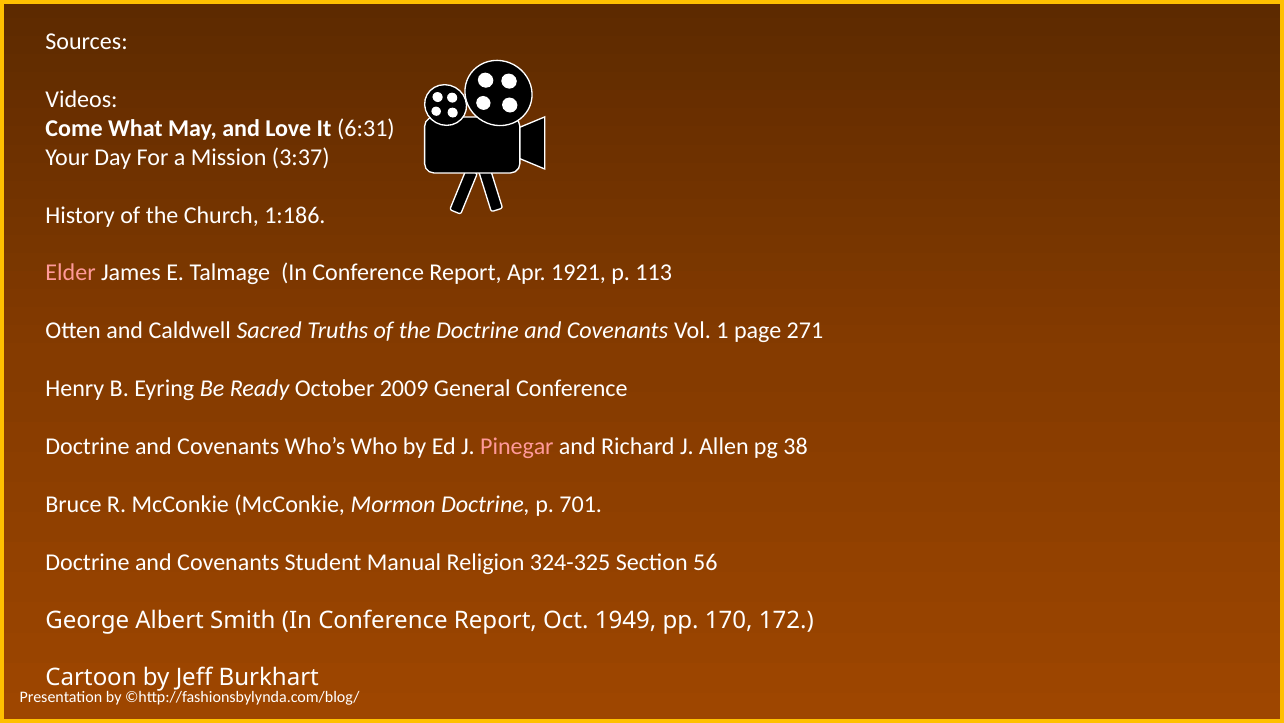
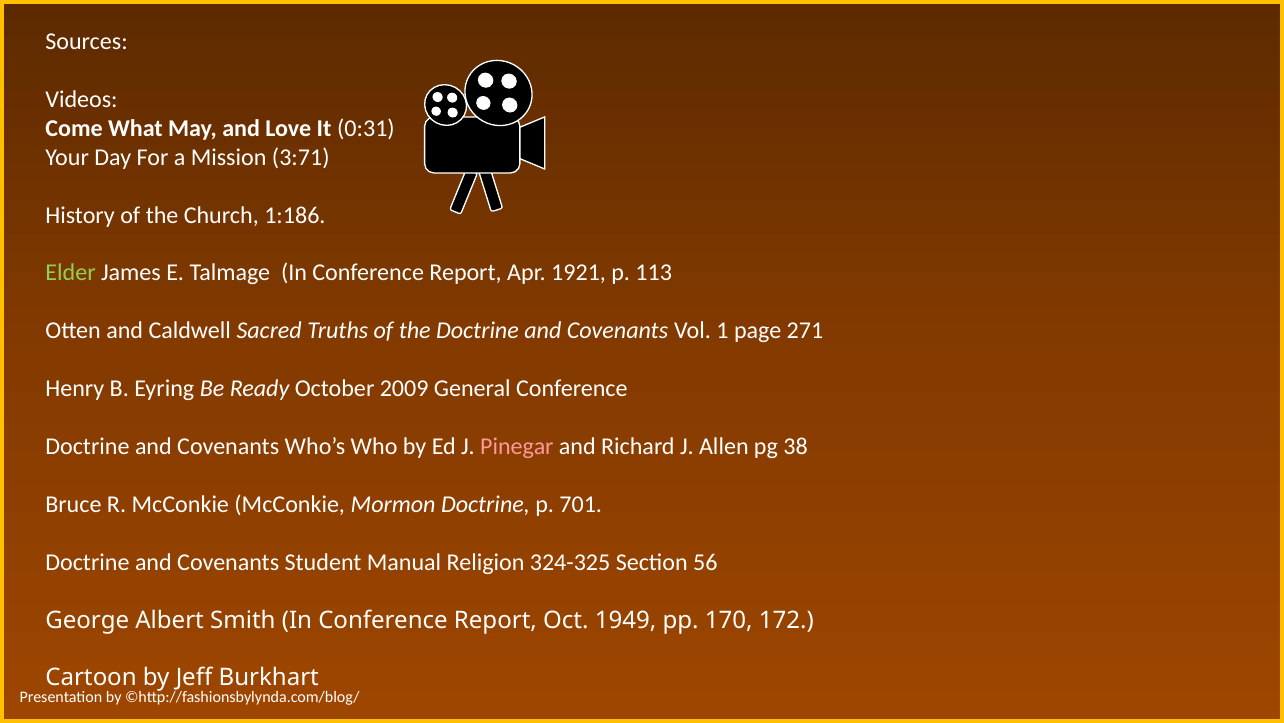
6:31: 6:31 -> 0:31
3:37: 3:37 -> 3:71
Elder colour: pink -> light green
